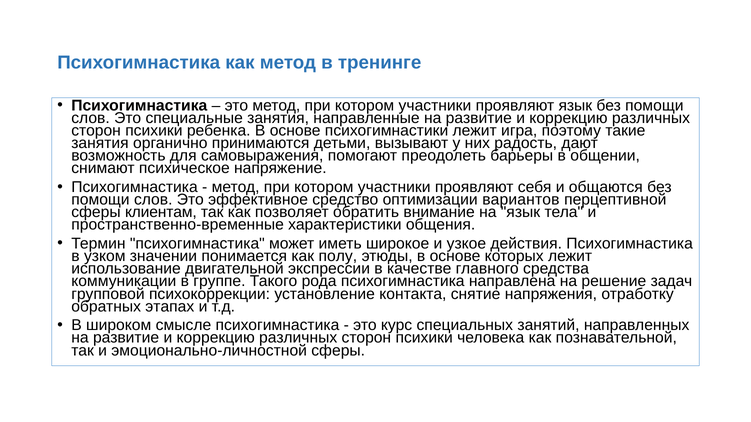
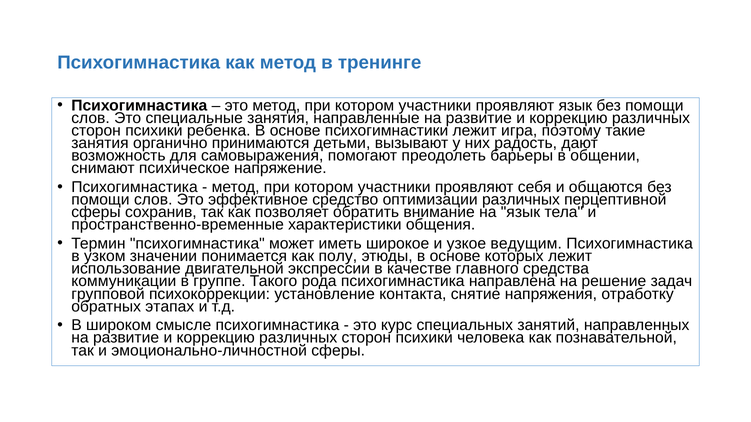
оптимизации вариантов: вариантов -> различных
клиентам: клиентам -> сохранив
действия: действия -> ведущим
